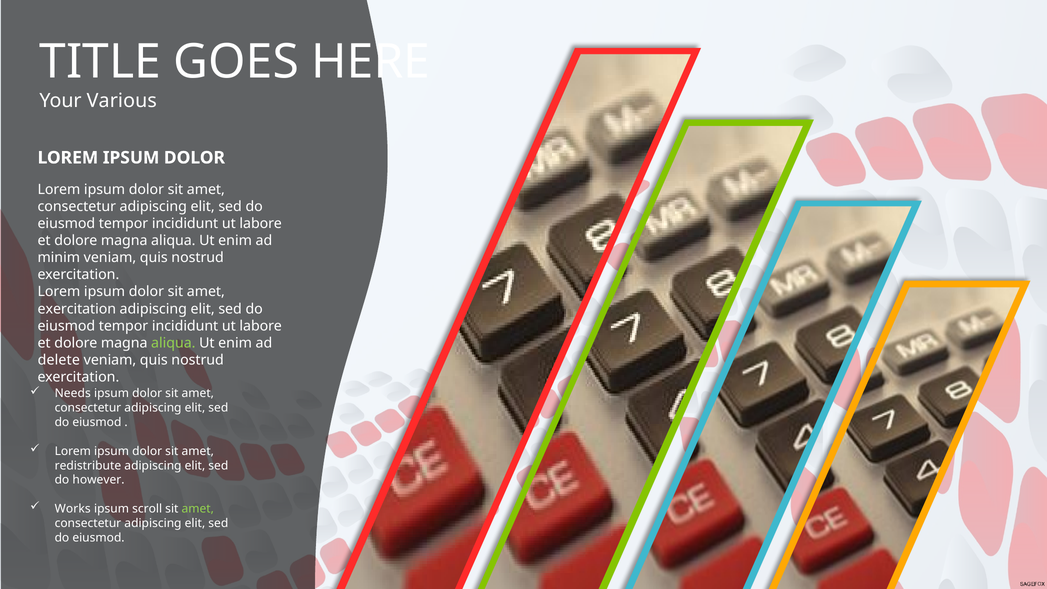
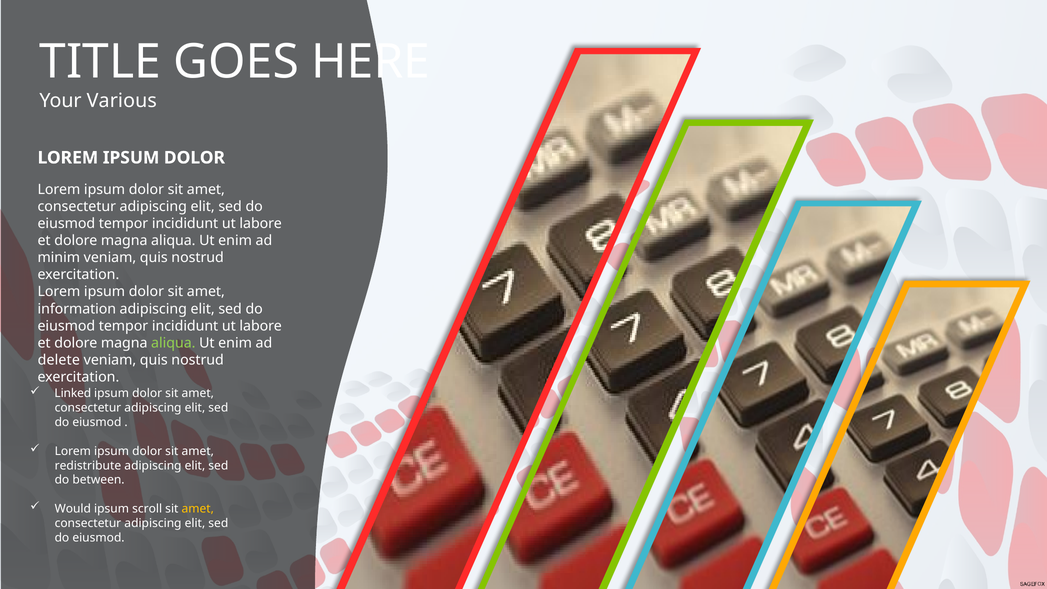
exercitation at (77, 309): exercitation -> information
Needs: Needs -> Linked
however: however -> between
Works: Works -> Would
amet at (198, 509) colour: light green -> yellow
